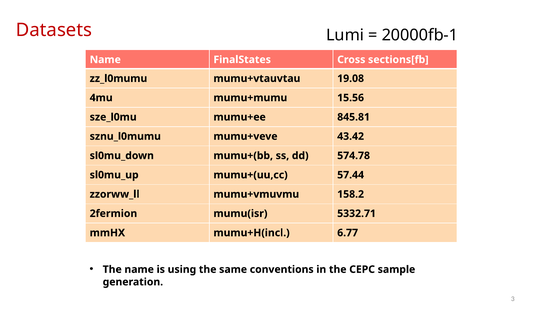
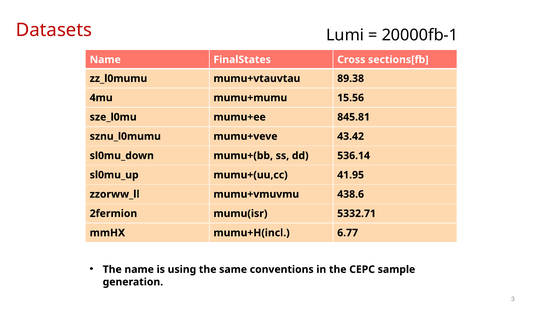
19.08: 19.08 -> 89.38
574.78: 574.78 -> 536.14
57.44: 57.44 -> 41.95
158.2: 158.2 -> 438.6
